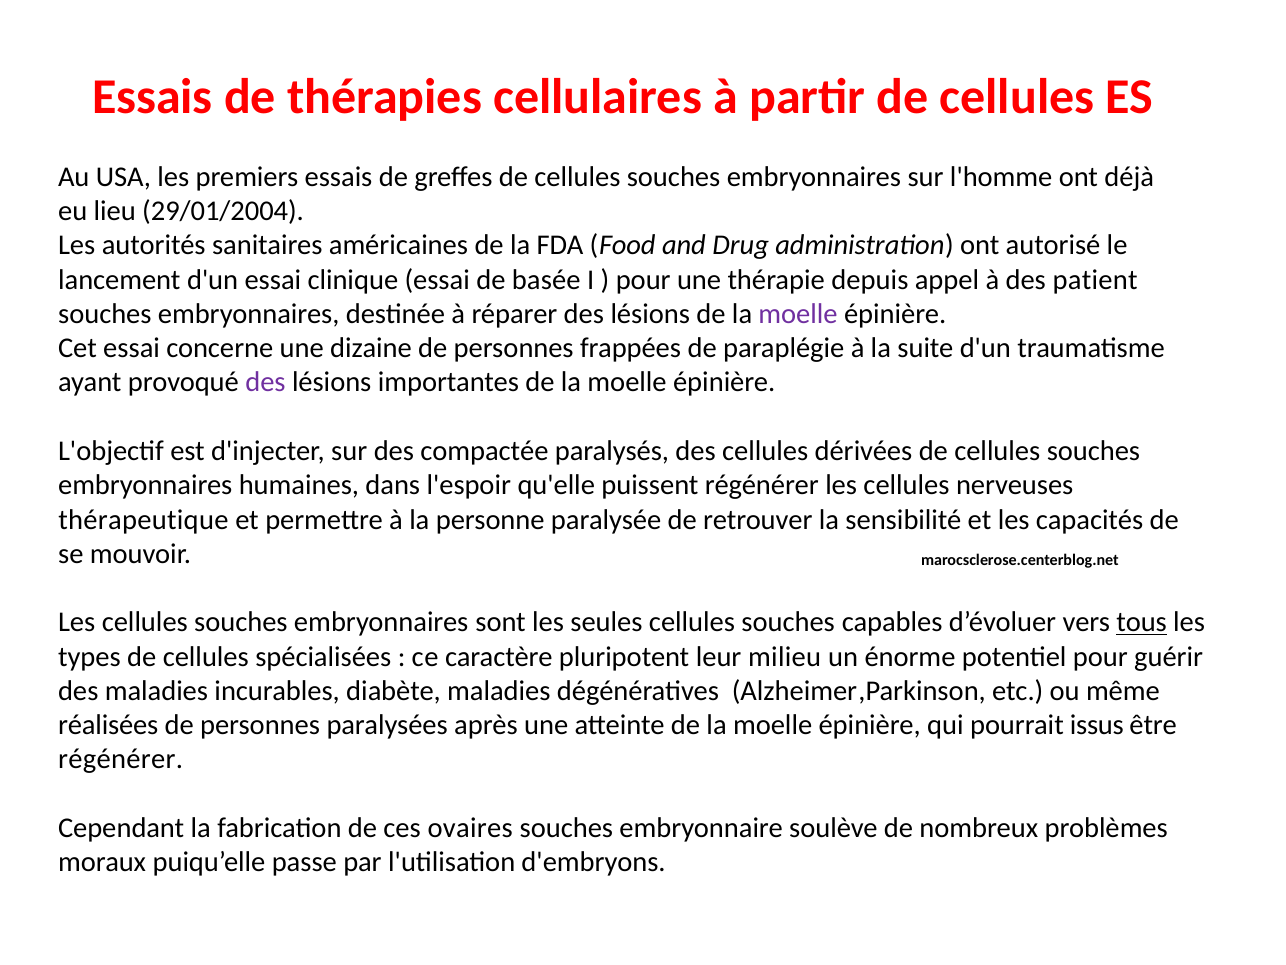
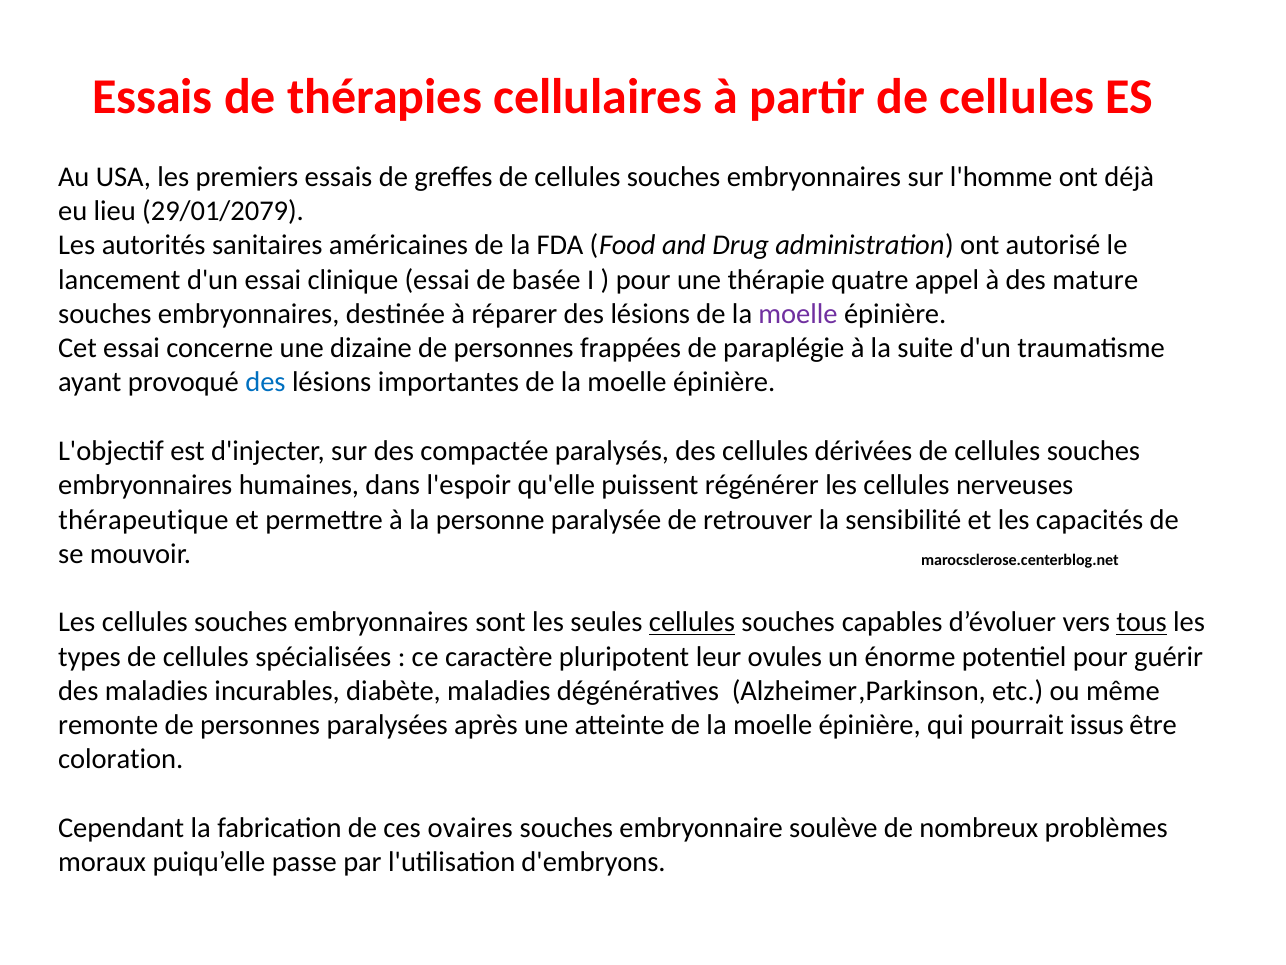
29/01/2004: 29/01/2004 -> 29/01/2079
depuis: depuis -> quatre
patient: patient -> mature
des at (265, 382) colour: purple -> blue
cellules at (692, 622) underline: none -> present
milieu: milieu -> ovules
réalisées: réalisées -> remonte
régénérer at (121, 759): régénérer -> coloration
